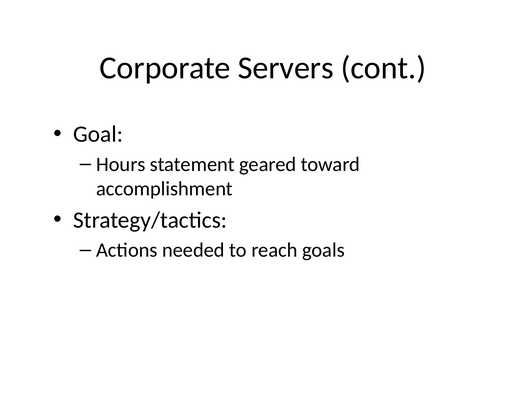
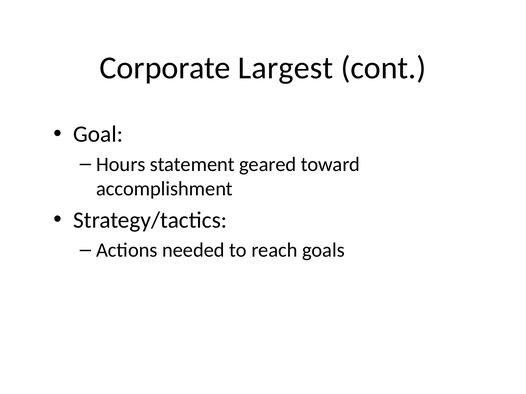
Servers: Servers -> Largest
